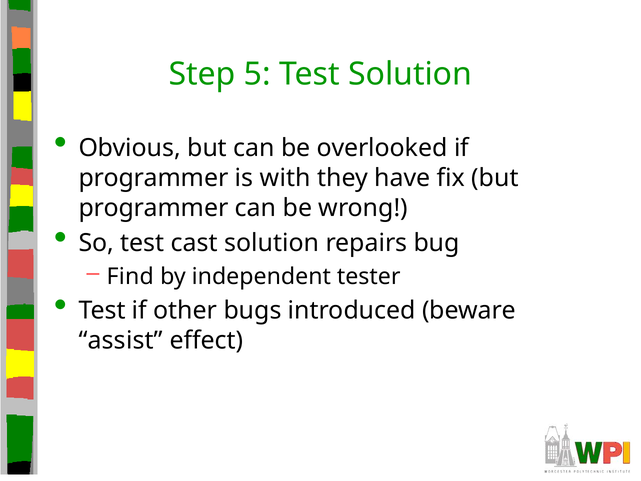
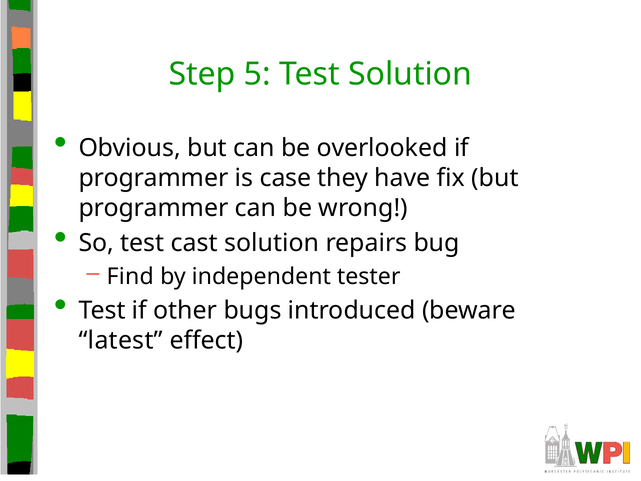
with: with -> case
assist: assist -> latest
